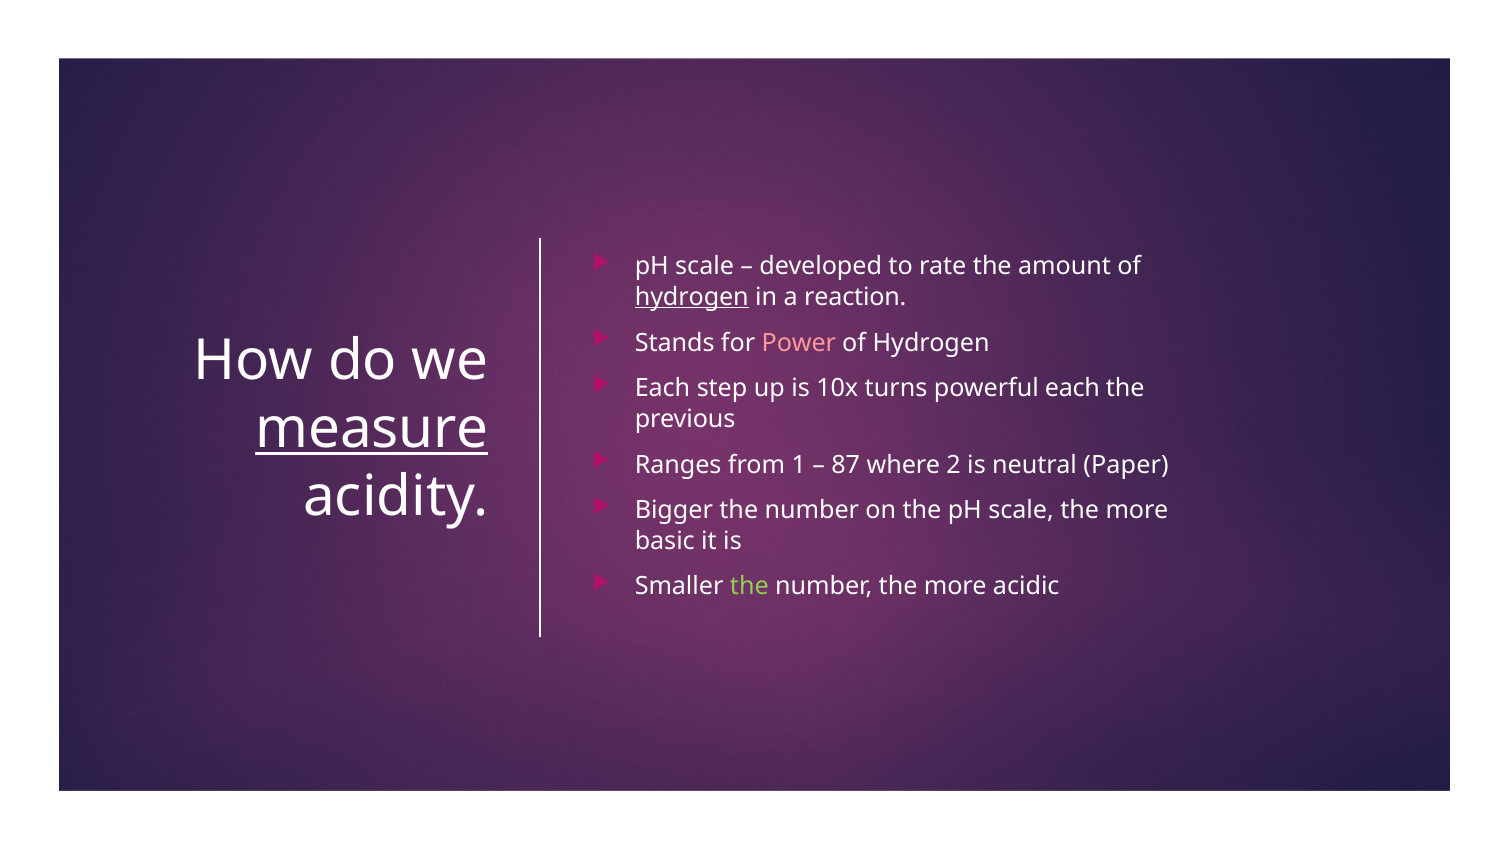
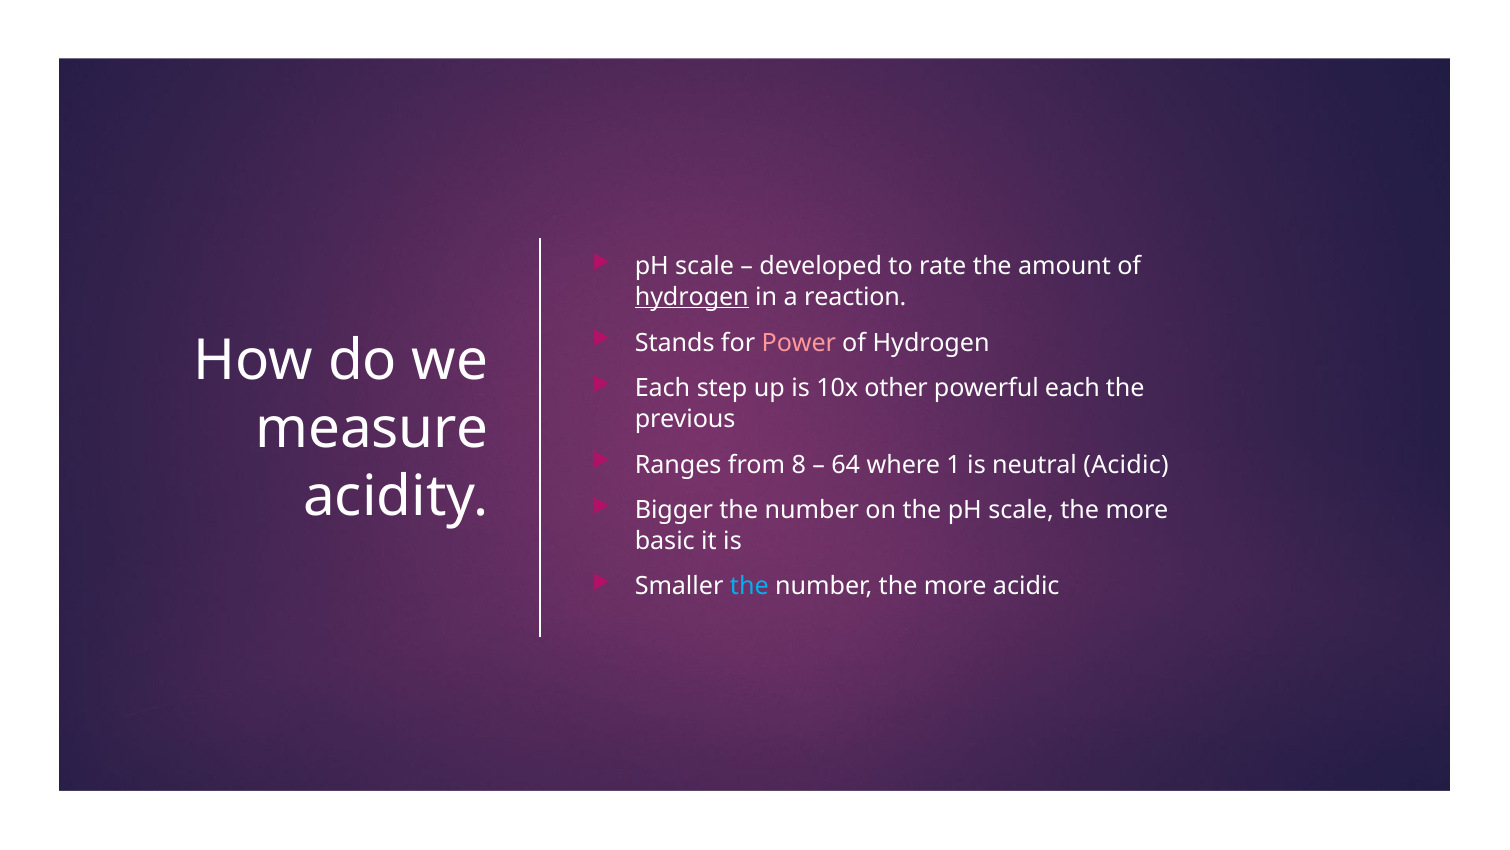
turns: turns -> other
measure underline: present -> none
1: 1 -> 8
87: 87 -> 64
2: 2 -> 1
neutral Paper: Paper -> Acidic
the at (749, 586) colour: light green -> light blue
